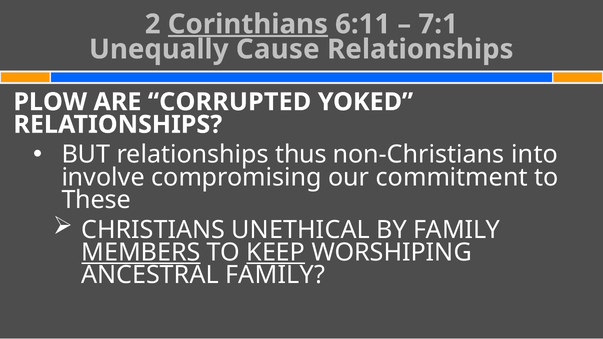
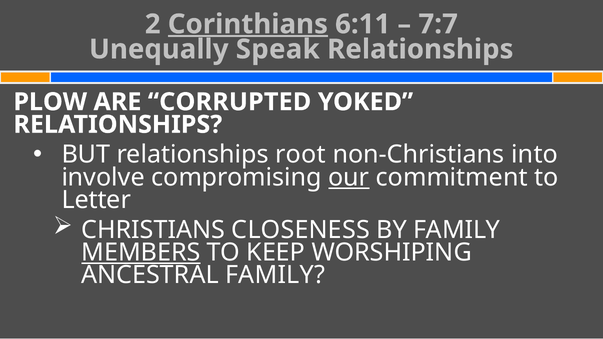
7:1: 7:1 -> 7:7
Cause: Cause -> Speak
thus: thus -> root
our underline: none -> present
These: These -> Letter
UNETHICAL: UNETHICAL -> CLOSENESS
KEEP underline: present -> none
